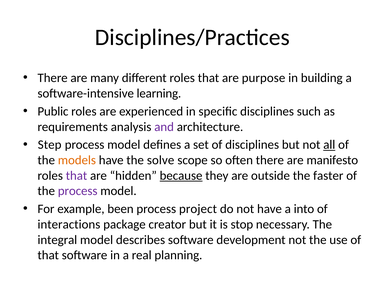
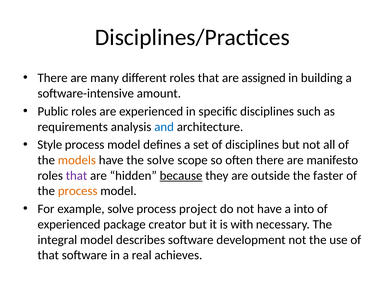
purpose: purpose -> assigned
learning: learning -> amount
and colour: purple -> blue
Step: Step -> Style
all underline: present -> none
process at (78, 191) colour: purple -> orange
example been: been -> solve
interactions at (69, 224): interactions -> experienced
stop: stop -> with
planning: planning -> achieves
